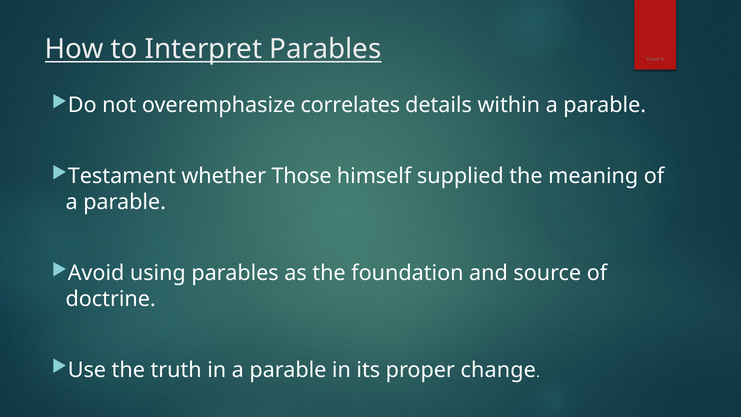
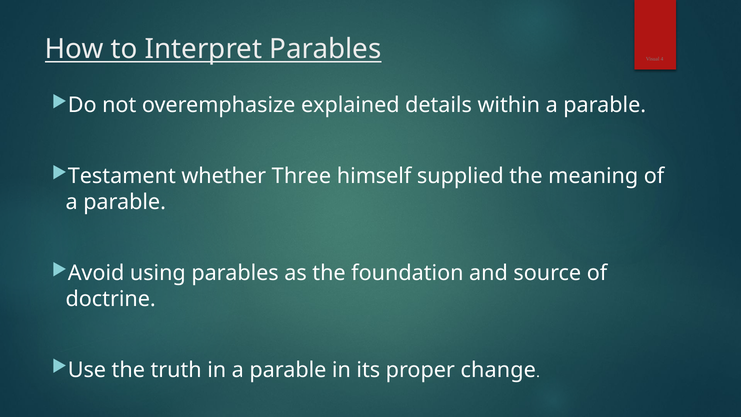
correlates: correlates -> explained
Those: Those -> Three
